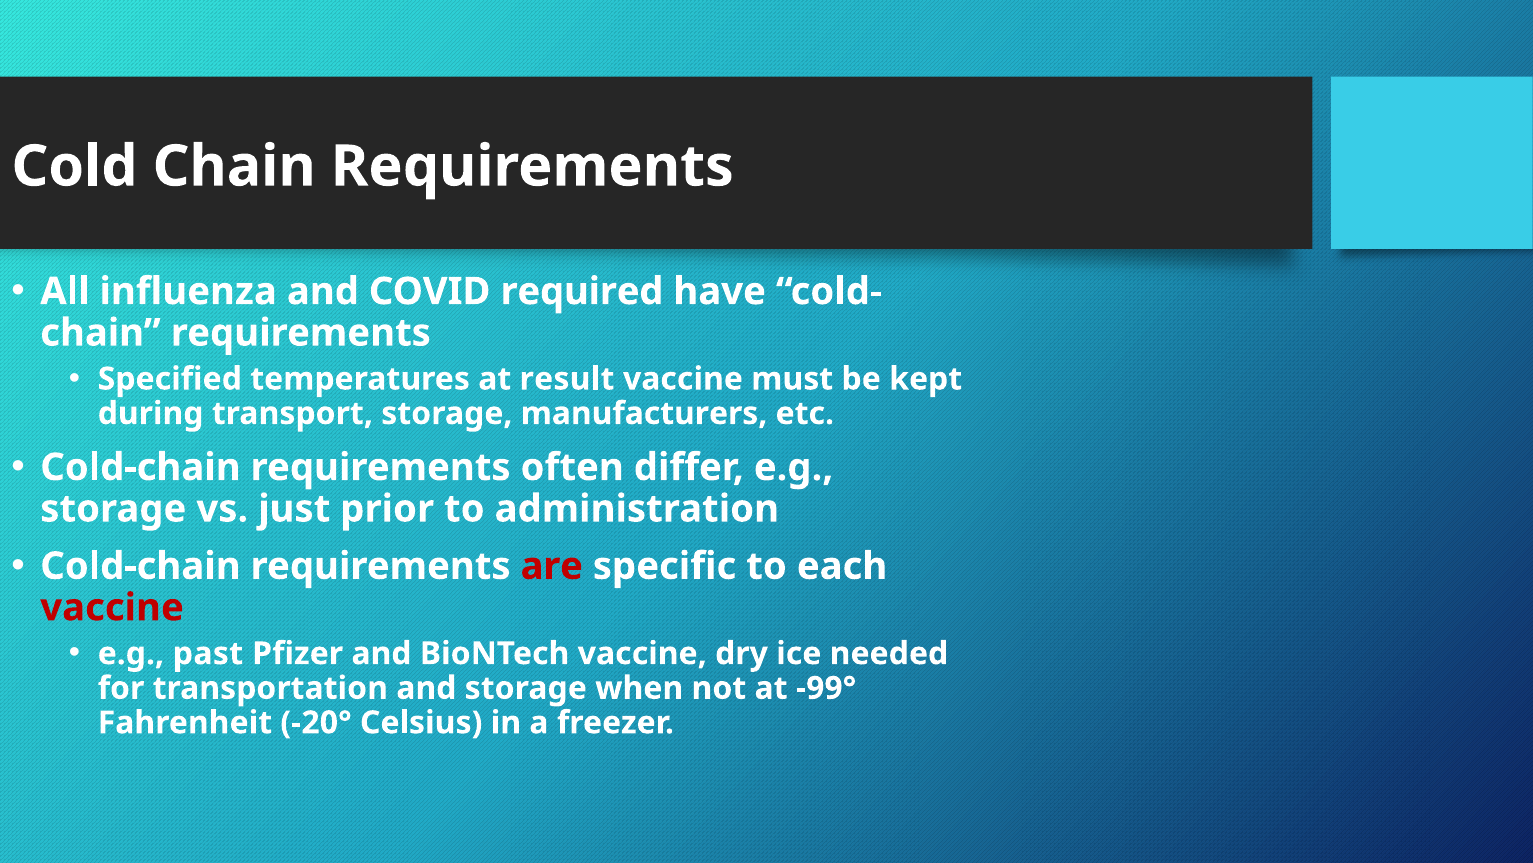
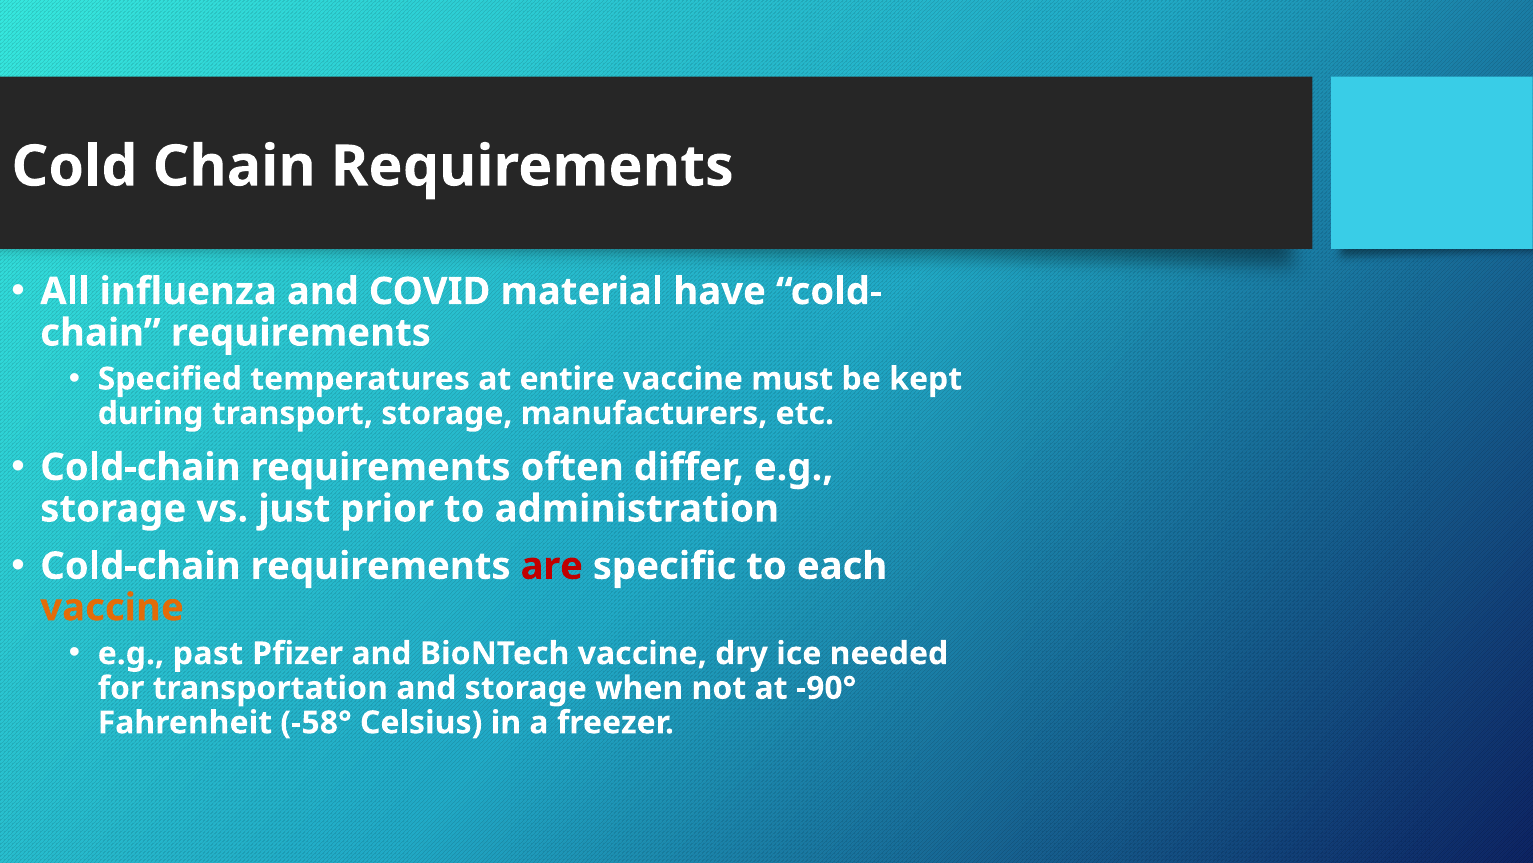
required: required -> material
result: result -> entire
vaccine at (112, 607) colour: red -> orange
-99°: -99° -> -90°
-20°: -20° -> -58°
